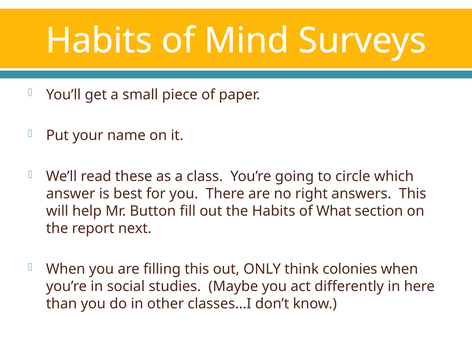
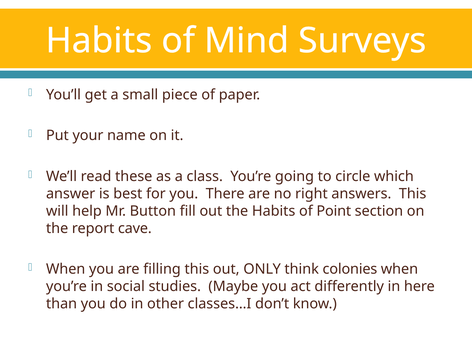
What: What -> Point
next: next -> cave
